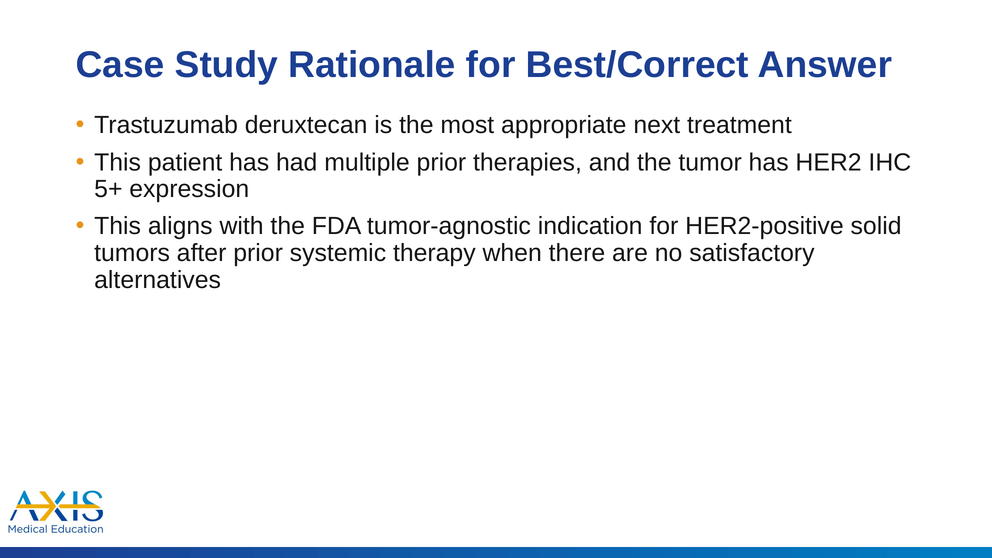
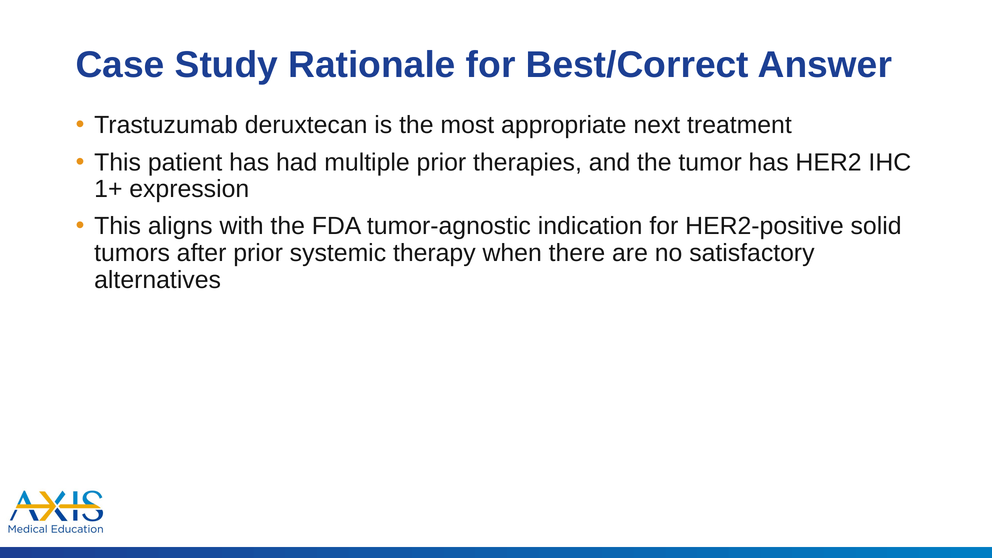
5+: 5+ -> 1+
